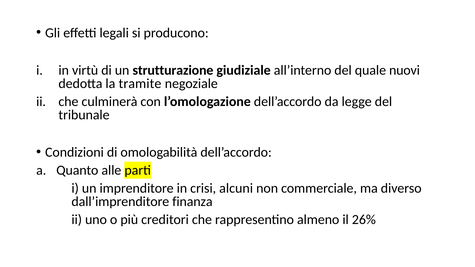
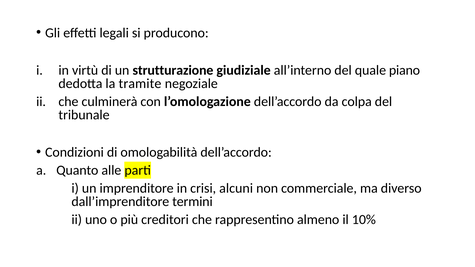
nuovi: nuovi -> piano
legge: legge -> colpa
finanza: finanza -> termini
26%: 26% -> 10%
